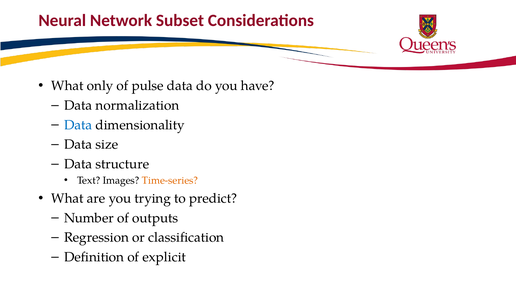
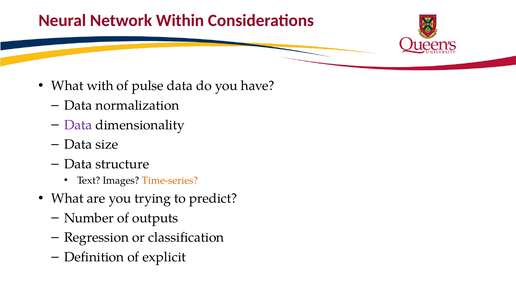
Subset: Subset -> Within
only: only -> with
Data at (78, 125) colour: blue -> purple
